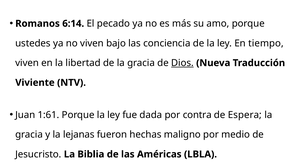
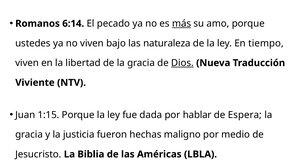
más underline: none -> present
conciencia: conciencia -> naturaleza
1:61: 1:61 -> 1:15
contra: contra -> hablar
lejanas: lejanas -> justicia
